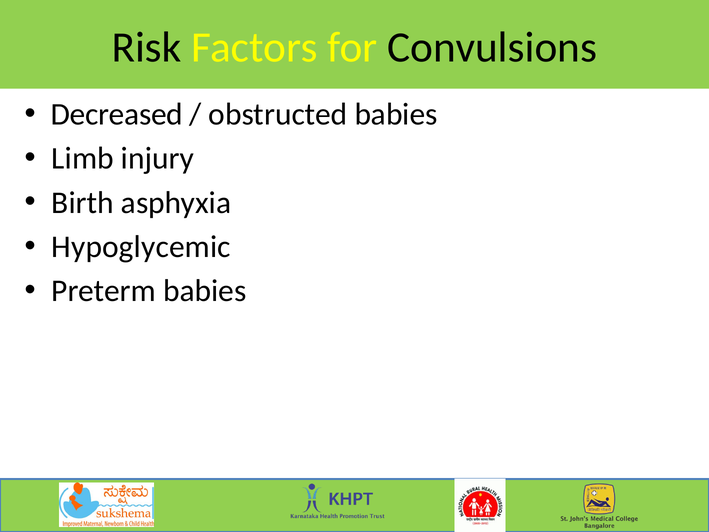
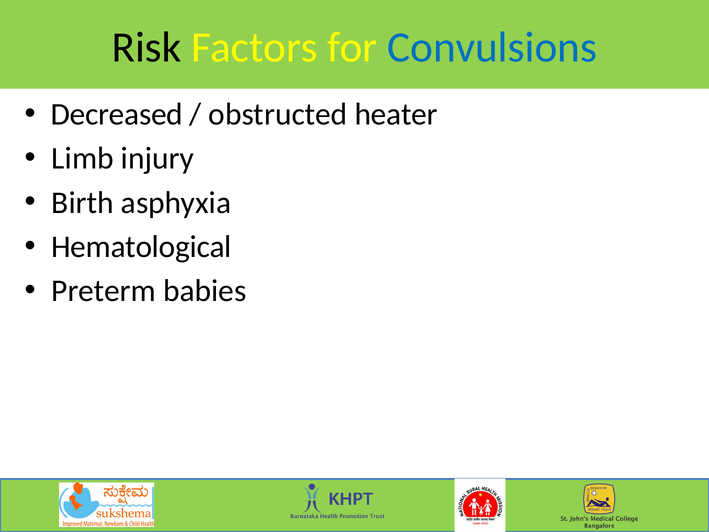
Convulsions colour: black -> blue
obstructed babies: babies -> heater
Hypoglycemic: Hypoglycemic -> Hematological
